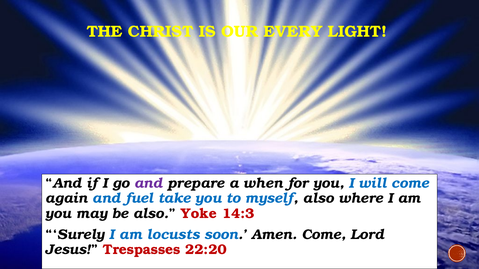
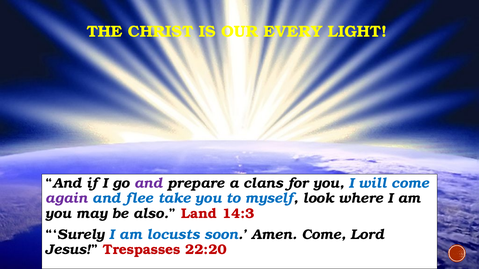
when: when -> clans
again colour: black -> purple
fuel: fuel -> flee
myself also: also -> look
Yoke: Yoke -> Land
